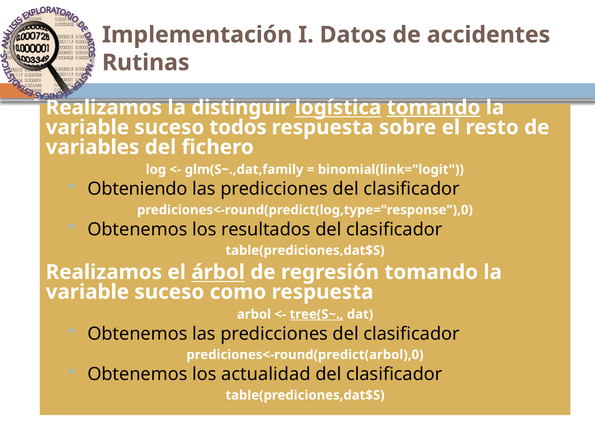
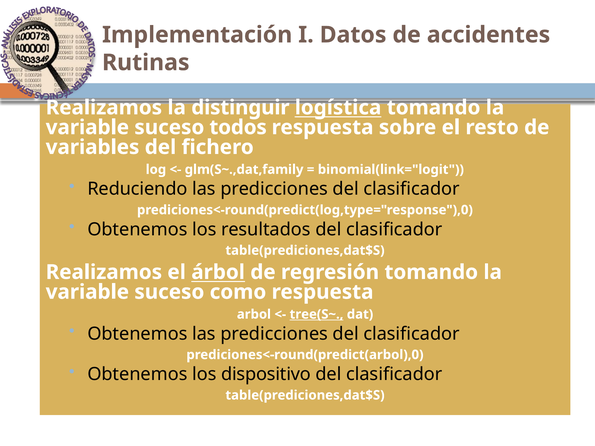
tomando at (434, 108) underline: present -> none
Obteniendo: Obteniendo -> Reduciendo
actualidad: actualidad -> dispositivo
